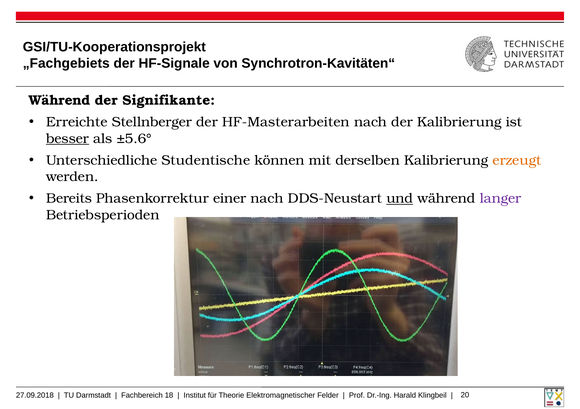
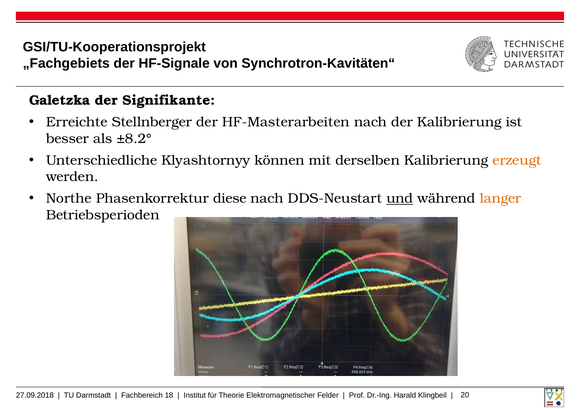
Während at (60, 100): Während -> Galetzka
besser underline: present -> none
±5.6°: ±5.6° -> ±8.2°
Studentische: Studentische -> Klyashtornyy
Bereits: Bereits -> Northe
einer: einer -> diese
langer colour: purple -> orange
